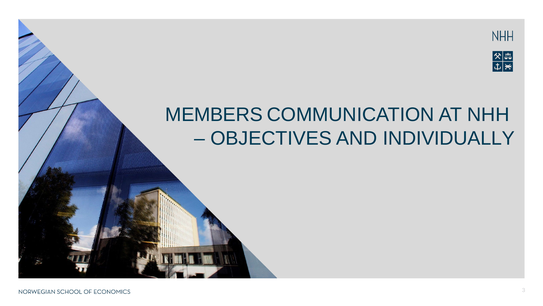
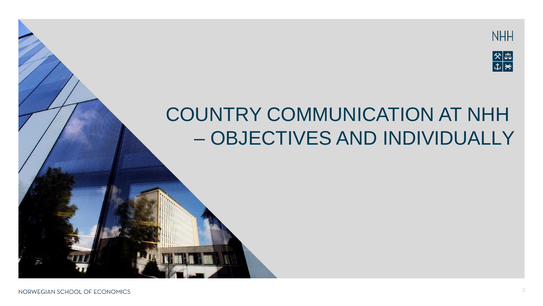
MEMBERS: MEMBERS -> COUNTRY
